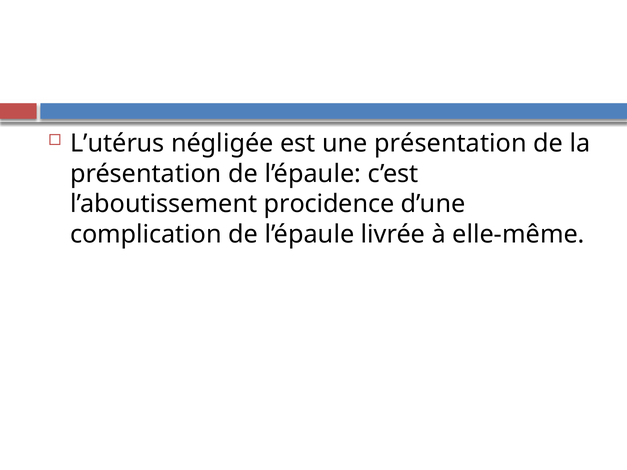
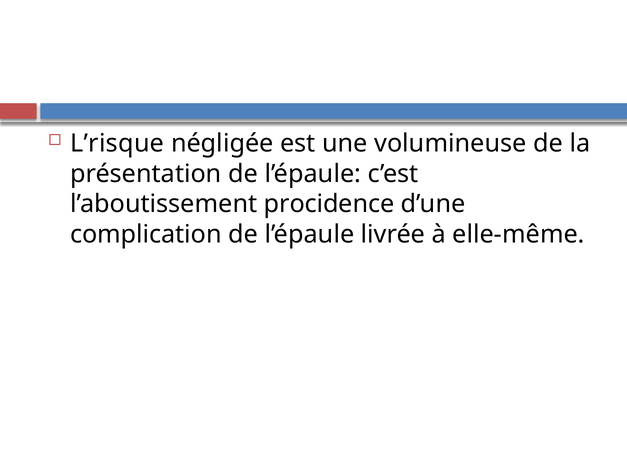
L’utérus: L’utérus -> L’risque
une présentation: présentation -> volumineuse
